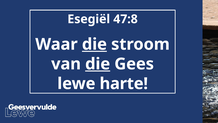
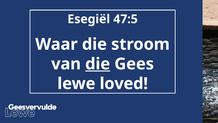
47:8: 47:8 -> 47:5
die at (94, 44) underline: present -> none
harte: harte -> loved
